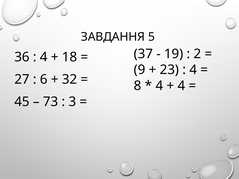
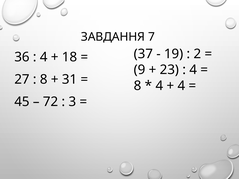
5: 5 -> 7
6 at (44, 80): 6 -> 8
32: 32 -> 31
73: 73 -> 72
